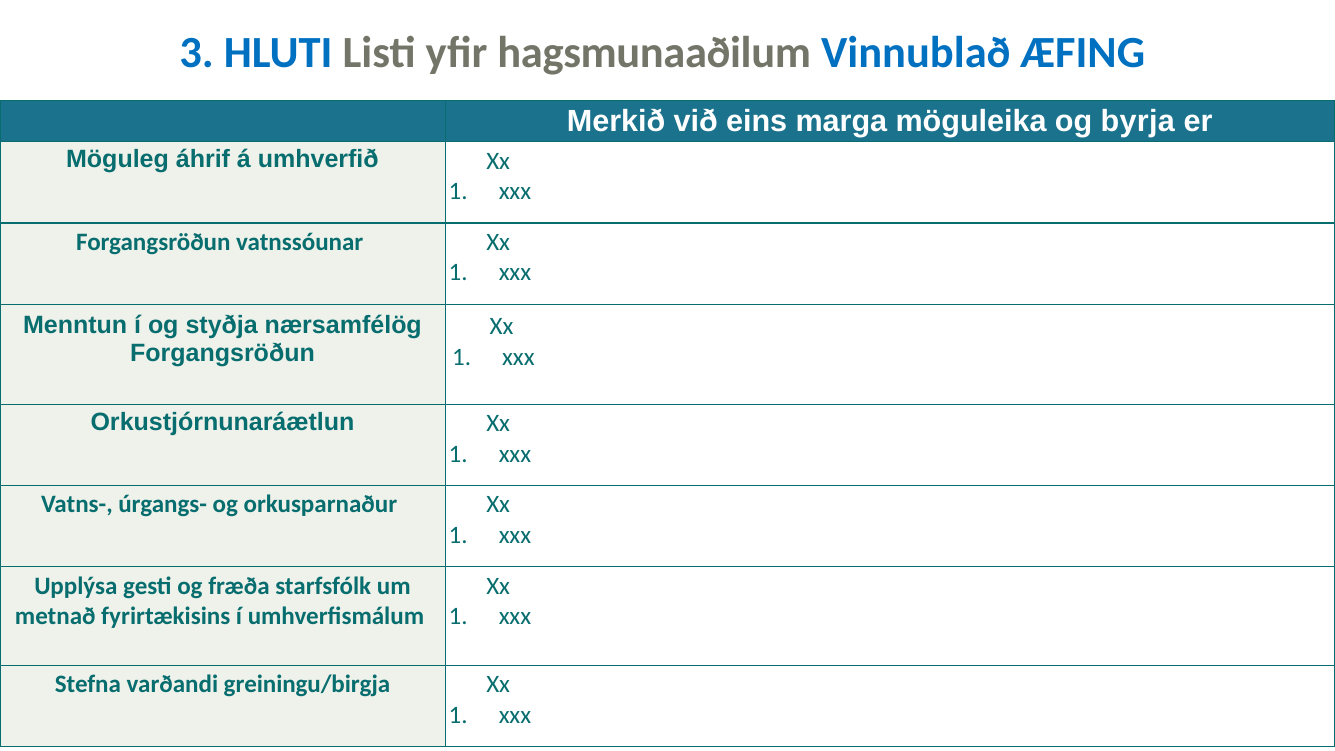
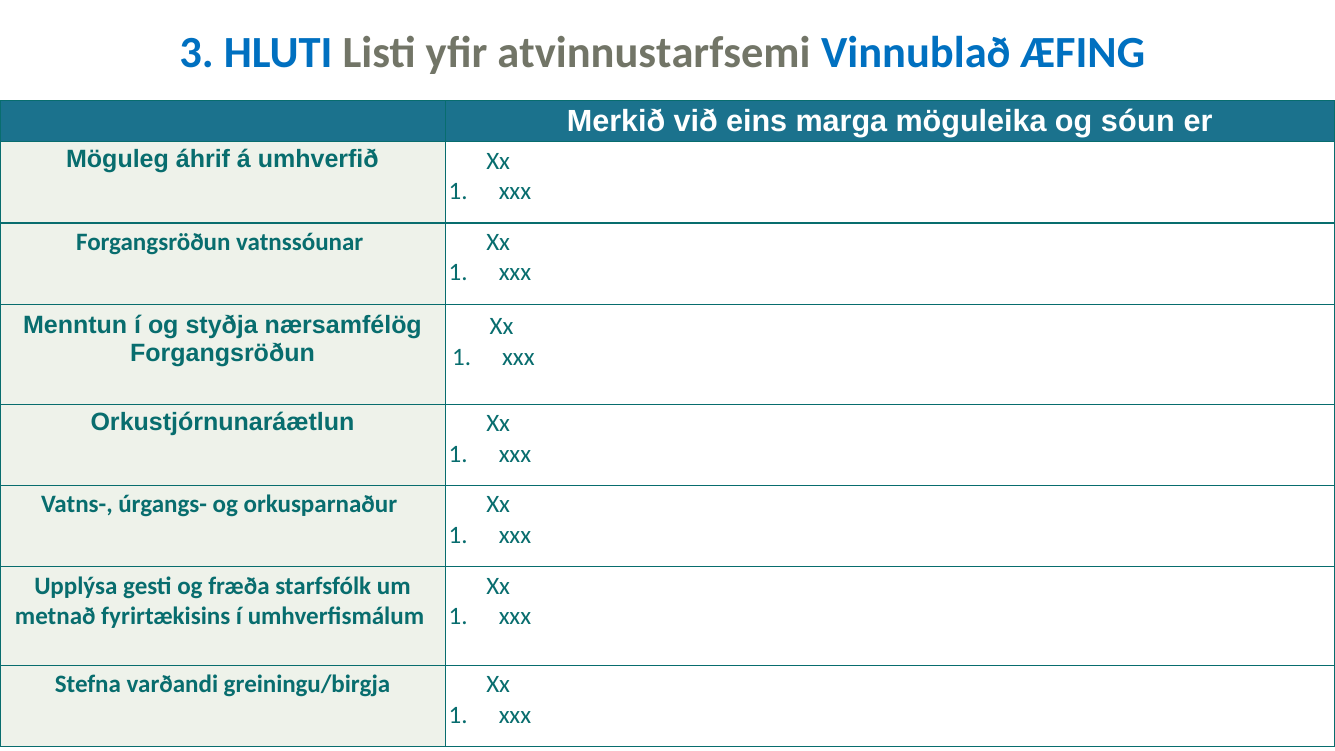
hagsmunaaðilum: hagsmunaaðilum -> atvinnustarfsemi
byrja: byrja -> sóun
